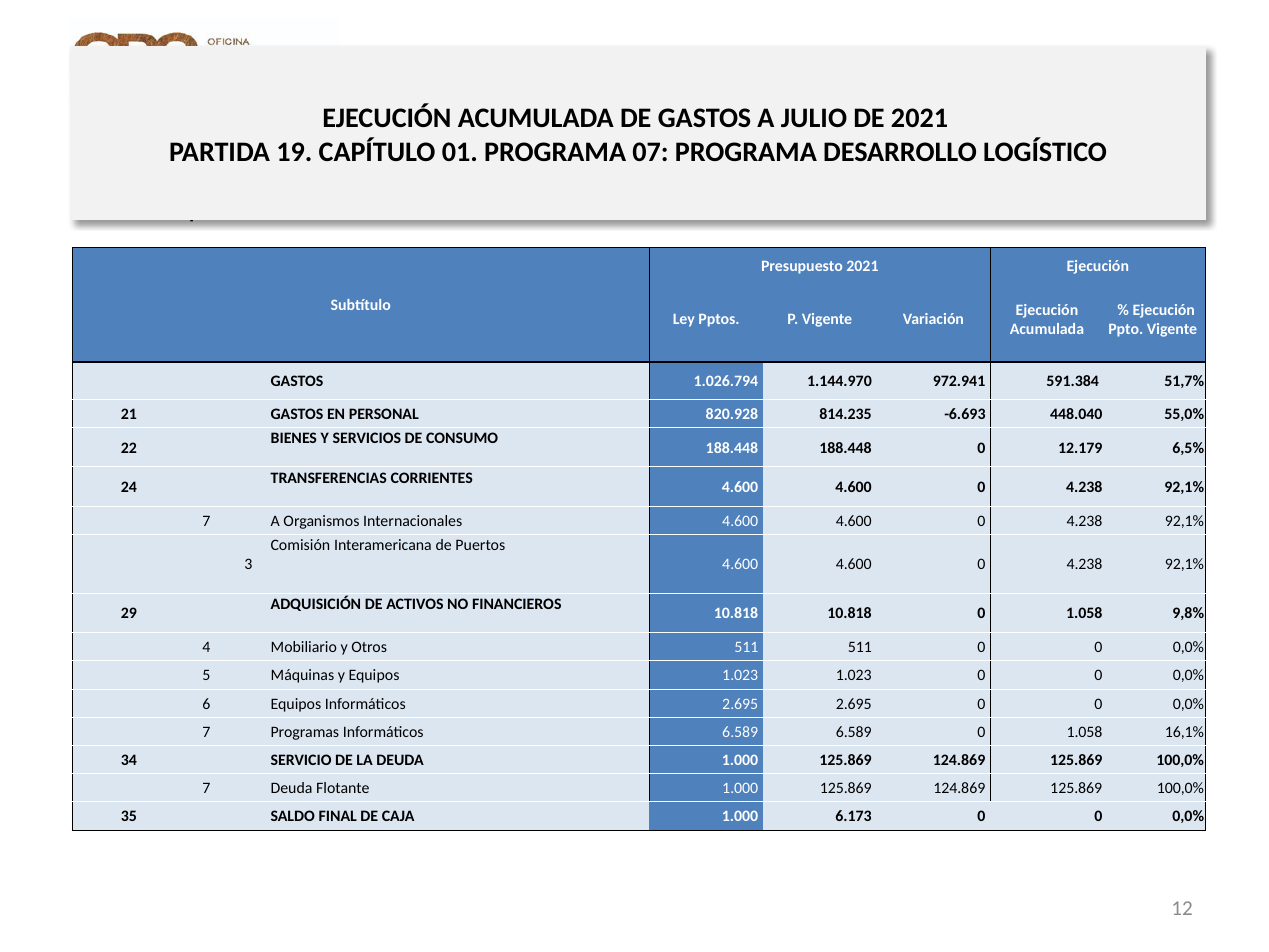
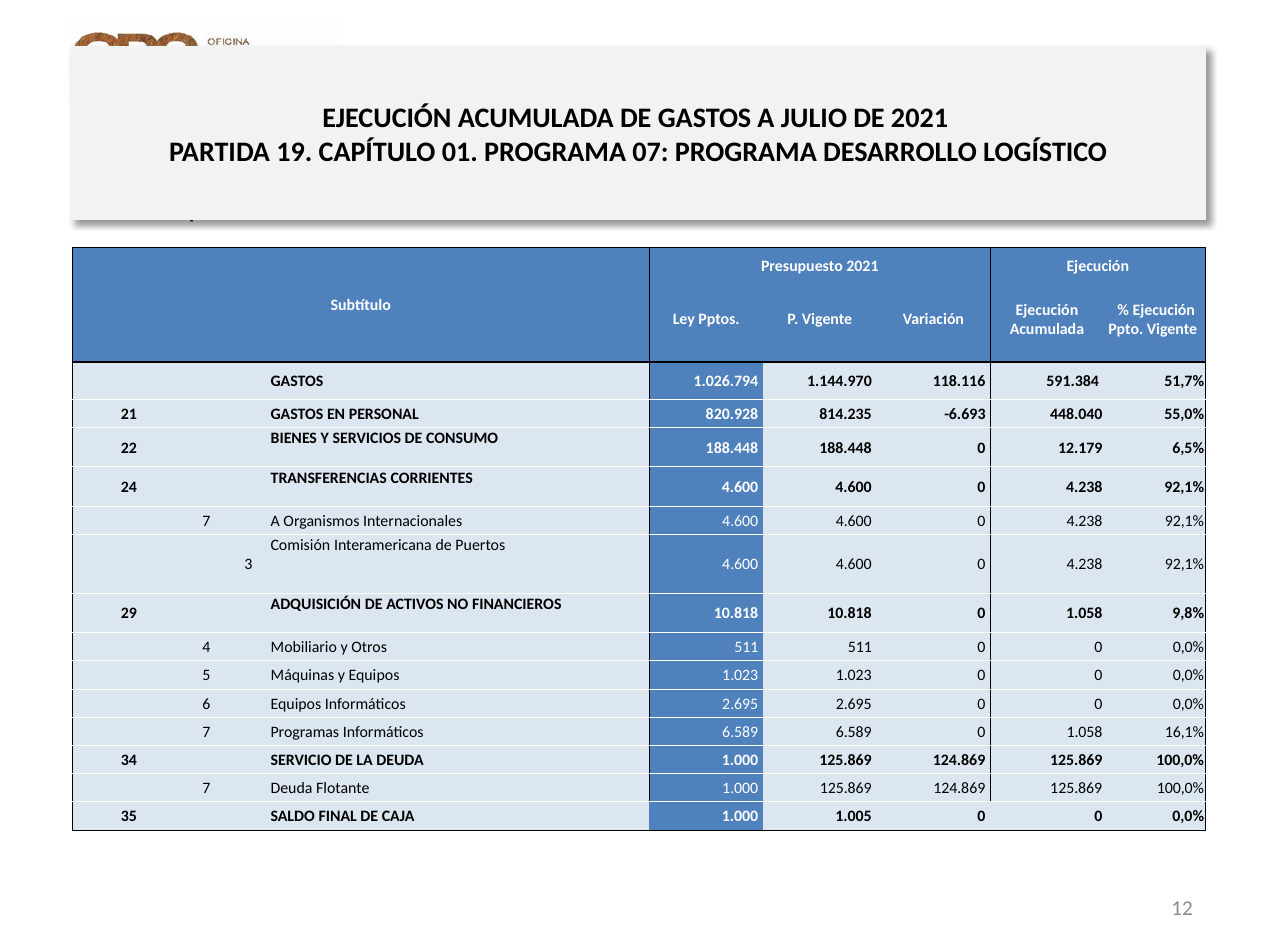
972.941: 972.941 -> 118.116
6.173: 6.173 -> 1.005
